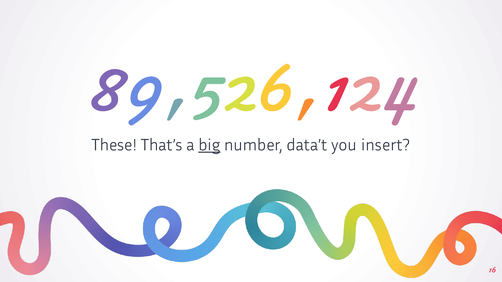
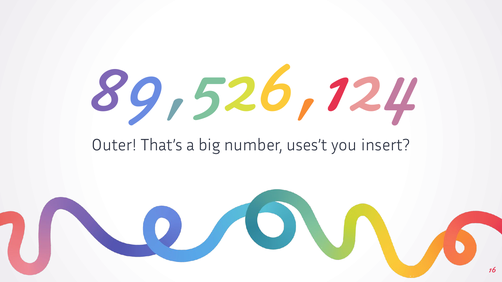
These: These -> Outer
big underline: present -> none
data’t: data’t -> uses’t
